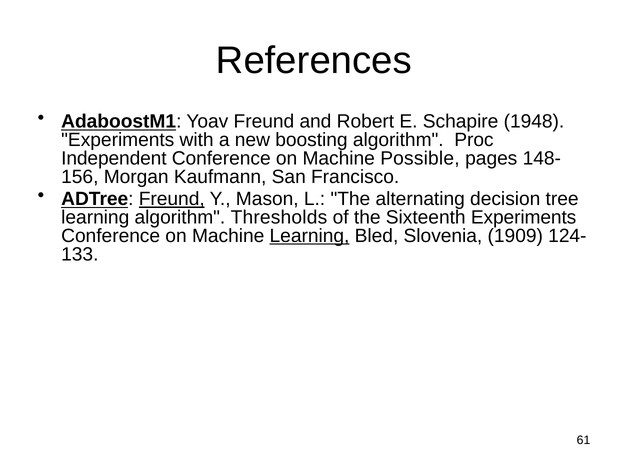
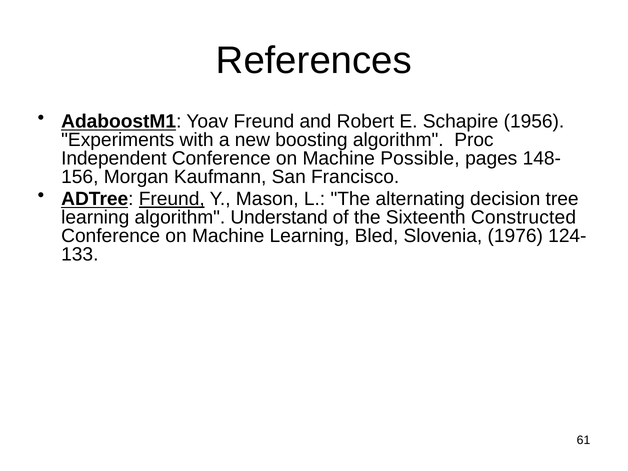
1948: 1948 -> 1956
Thresholds: Thresholds -> Understand
Sixteenth Experiments: Experiments -> Constructed
Learning at (310, 236) underline: present -> none
1909: 1909 -> 1976
